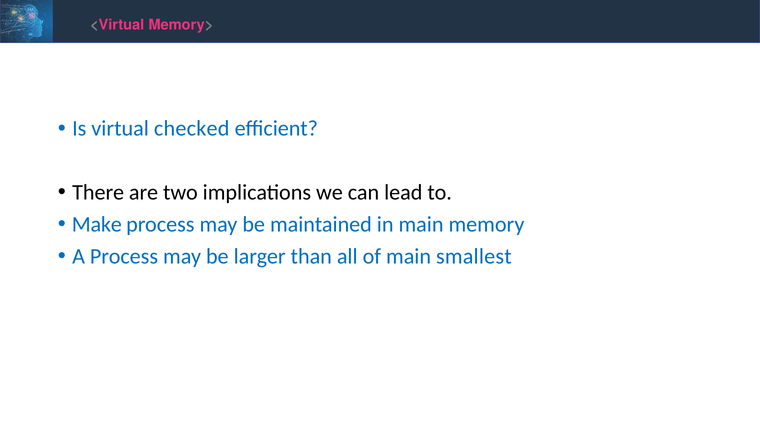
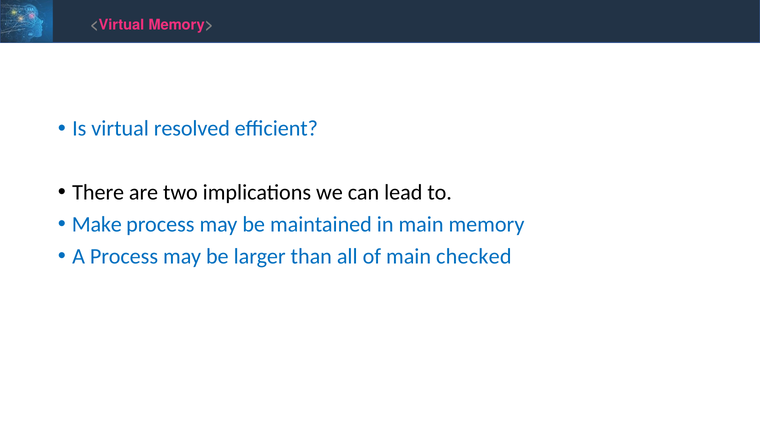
checked: checked -> resolved
smallest: smallest -> checked
